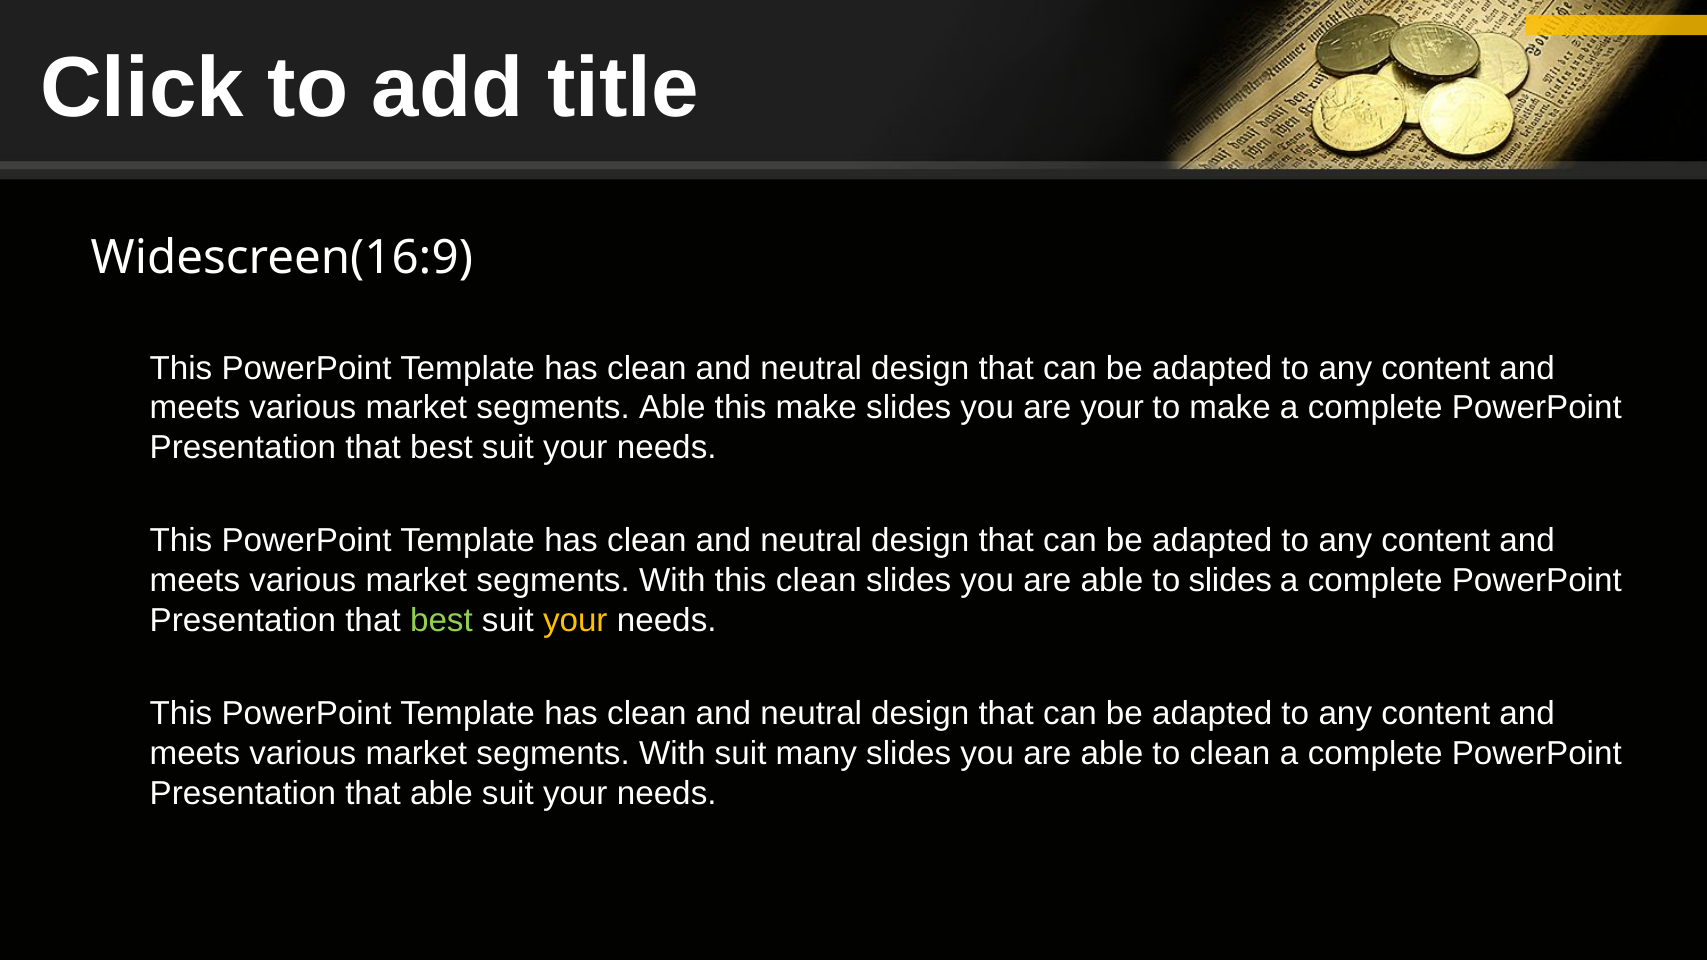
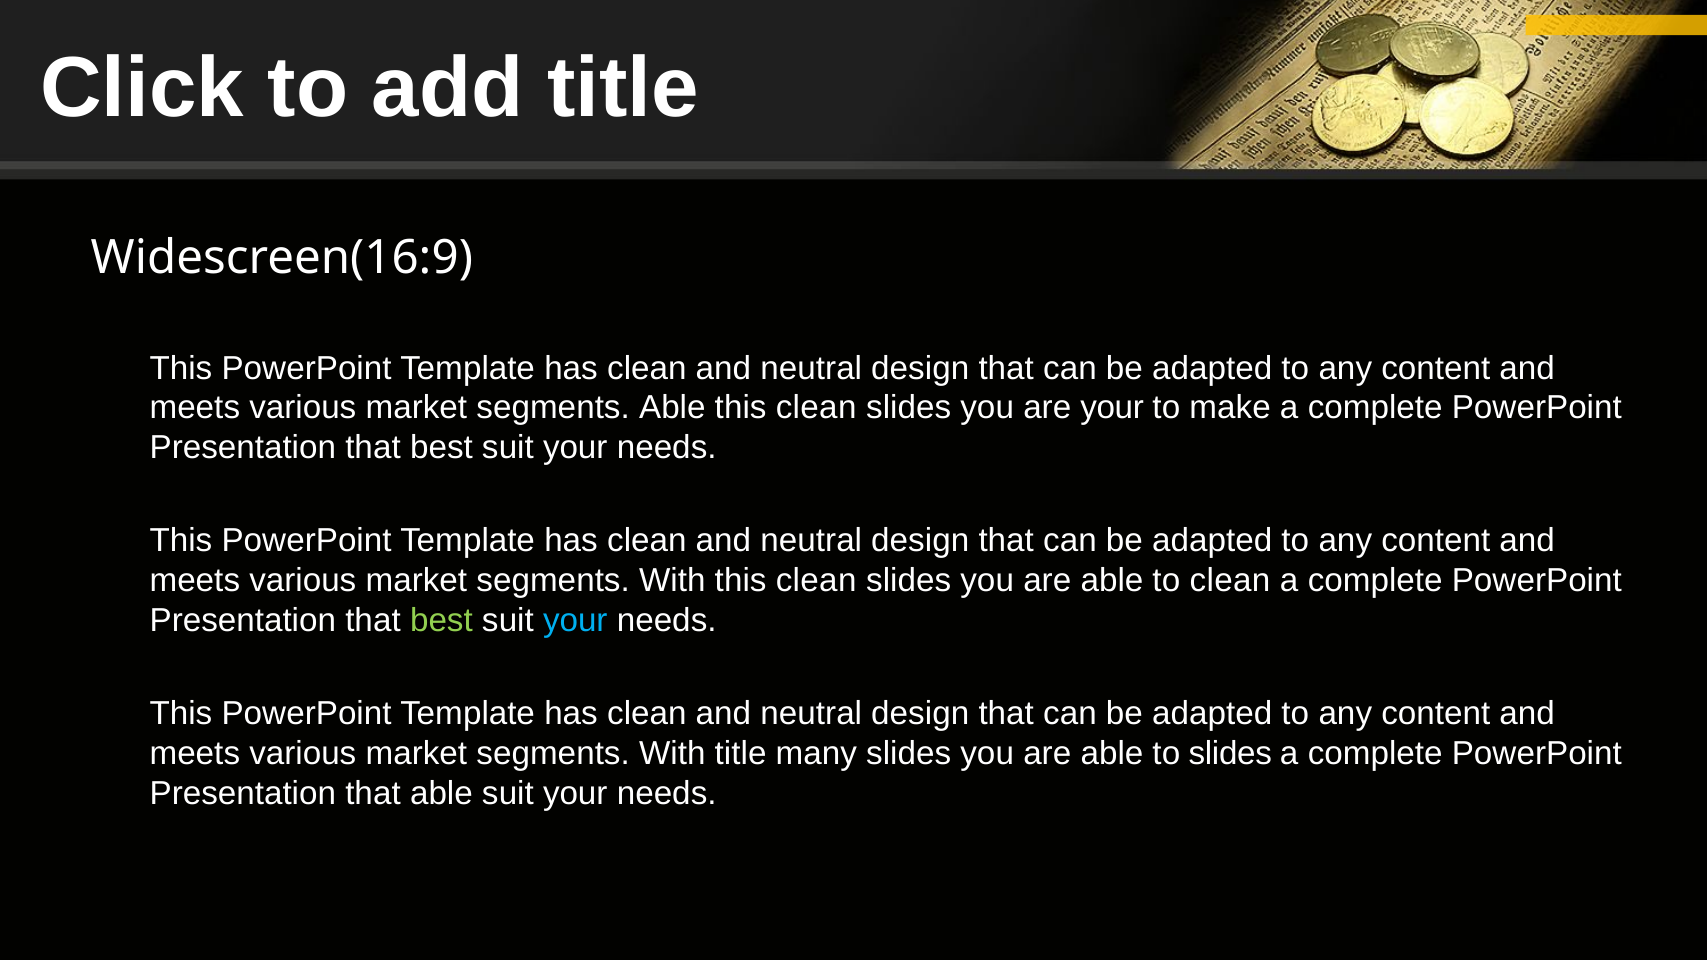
make at (816, 408): make -> clean
to slides: slides -> clean
your at (575, 621) colour: yellow -> light blue
With suit: suit -> title
to clean: clean -> slides
